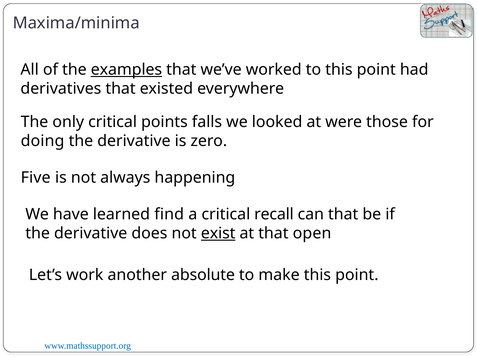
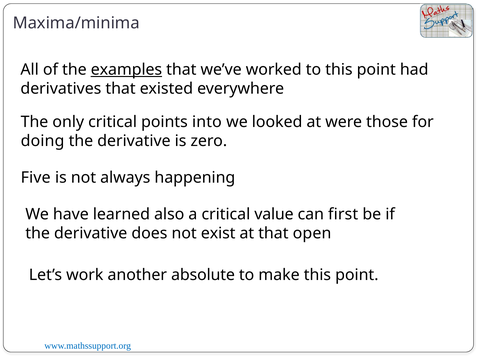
falls: falls -> into
find: find -> also
recall: recall -> value
can that: that -> first
exist underline: present -> none
